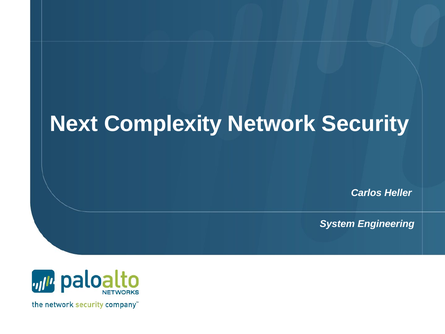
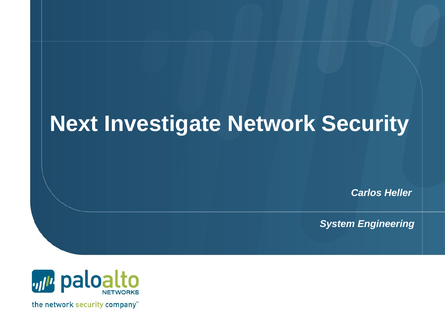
Complexity: Complexity -> Investigate
